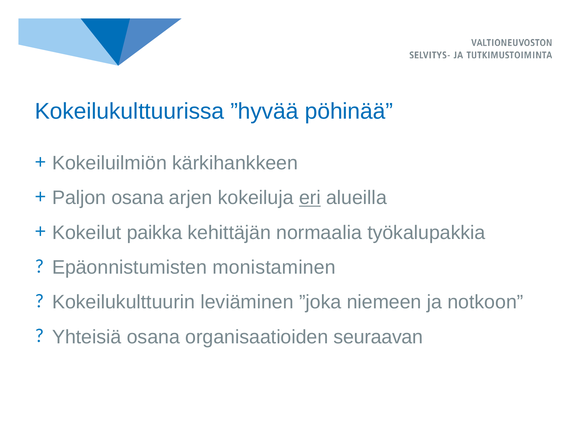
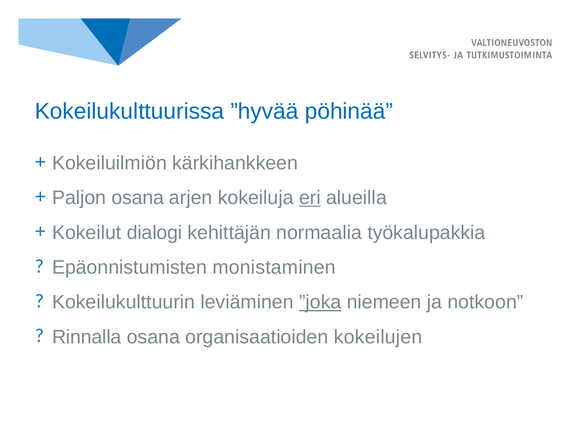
paikka: paikka -> dialogi
”joka underline: none -> present
Yhteisiä: Yhteisiä -> Rinnalla
seuraavan: seuraavan -> kokeilujen
